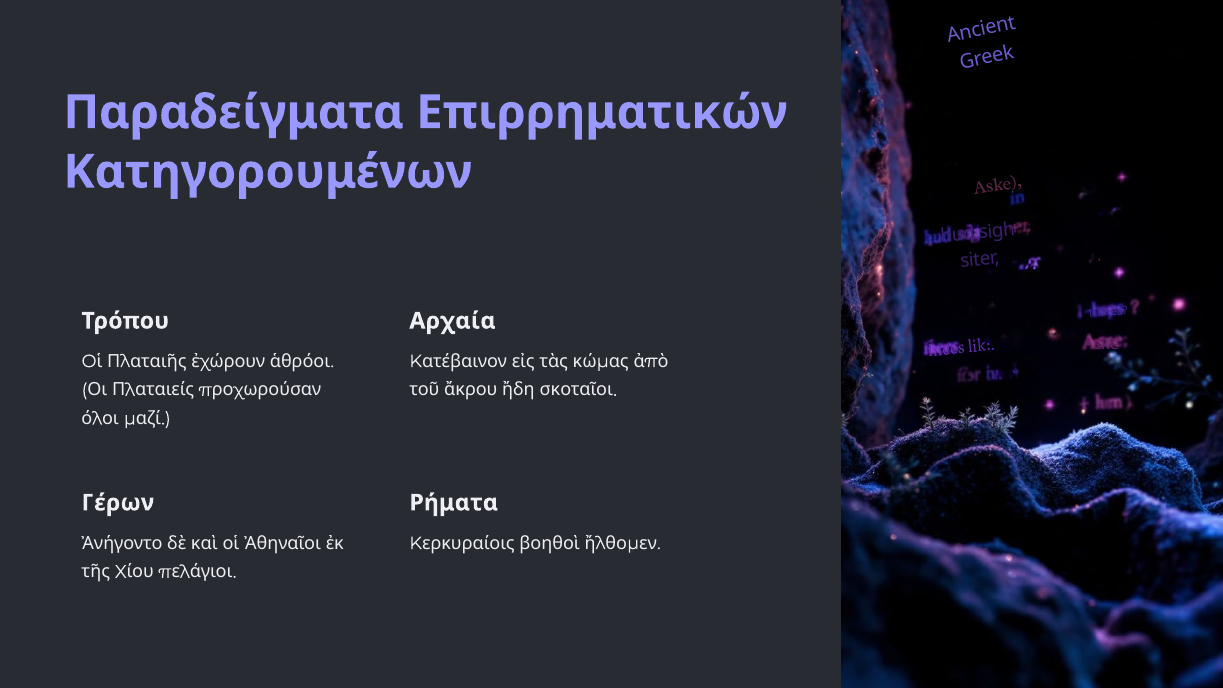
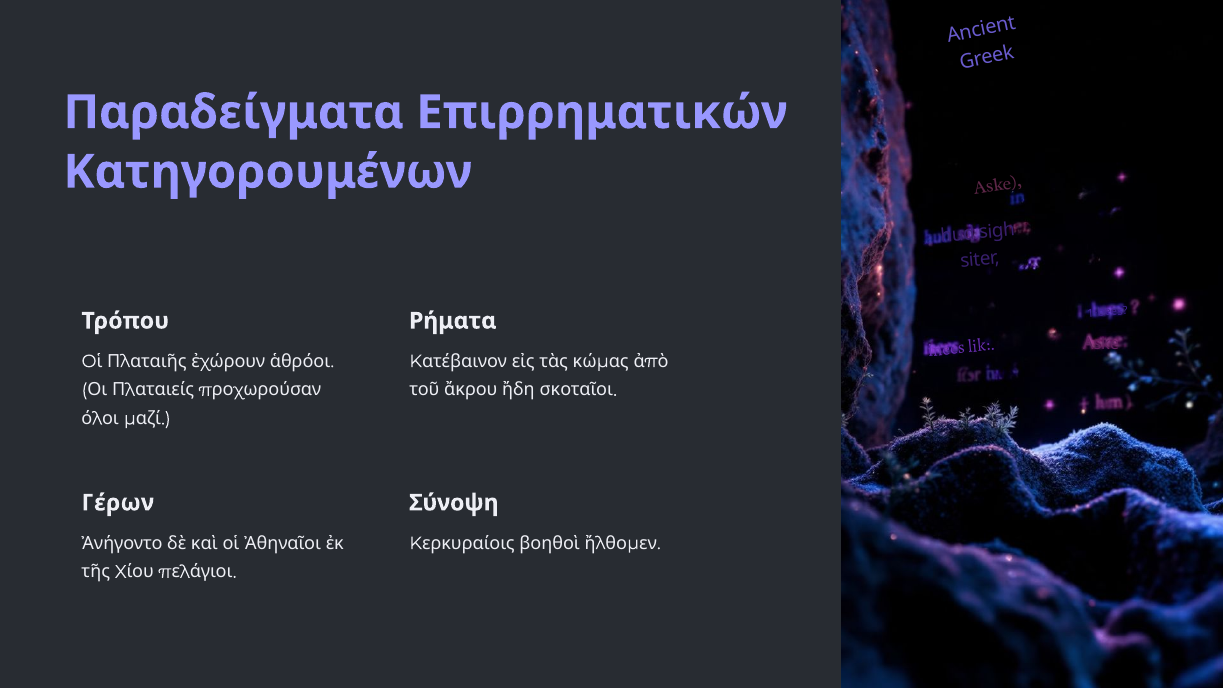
Αρχαία: Αρχαία -> Ρήματα
Ρήματα: Ρήματα -> Σύνοψη
